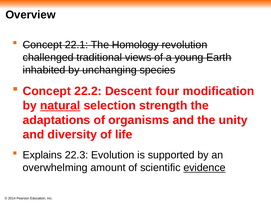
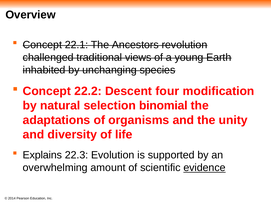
Homology: Homology -> Ancestors
natural underline: present -> none
strength: strength -> binomial
